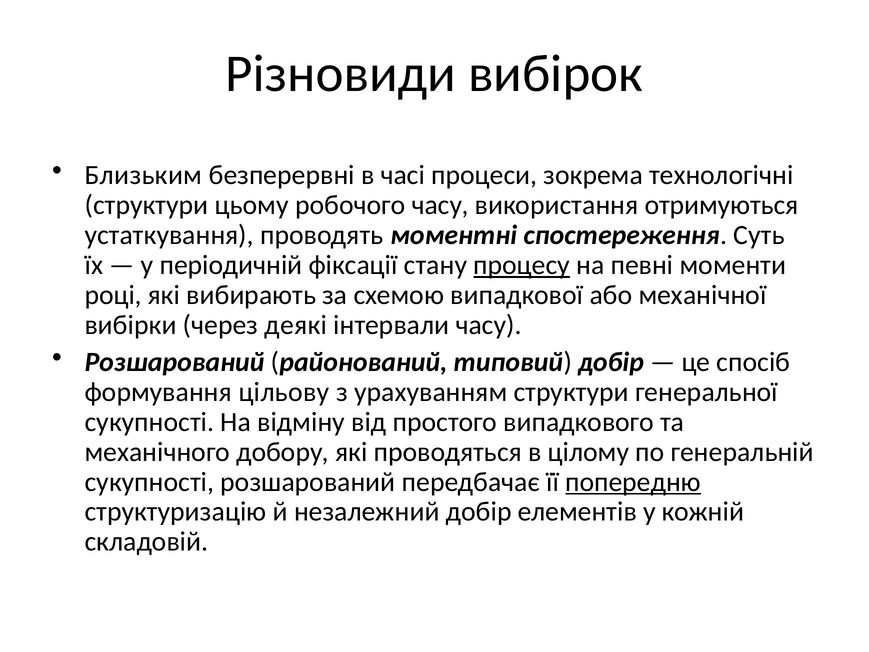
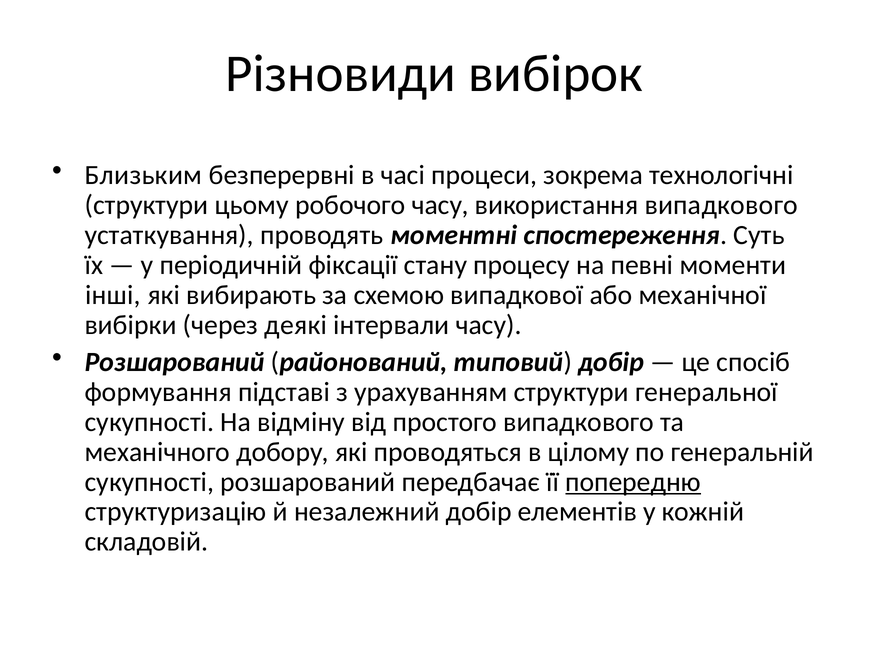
використання отримуються: отримуються -> випадкового
процесу underline: present -> none
році: році -> інші
цільову: цільову -> підставі
